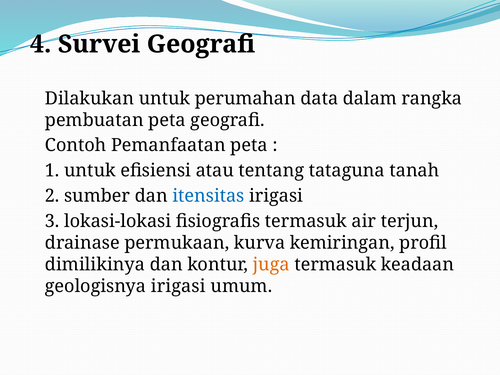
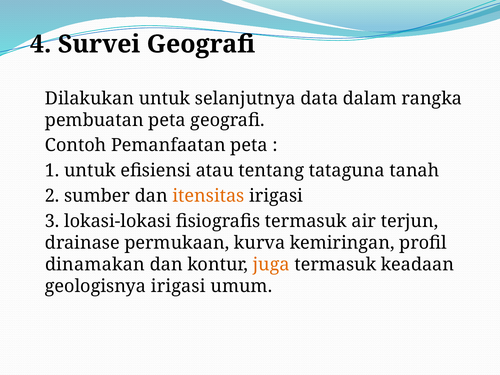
perumahan: perumahan -> selanjutnya
itensitas colour: blue -> orange
dimilikinya: dimilikinya -> dinamakan
